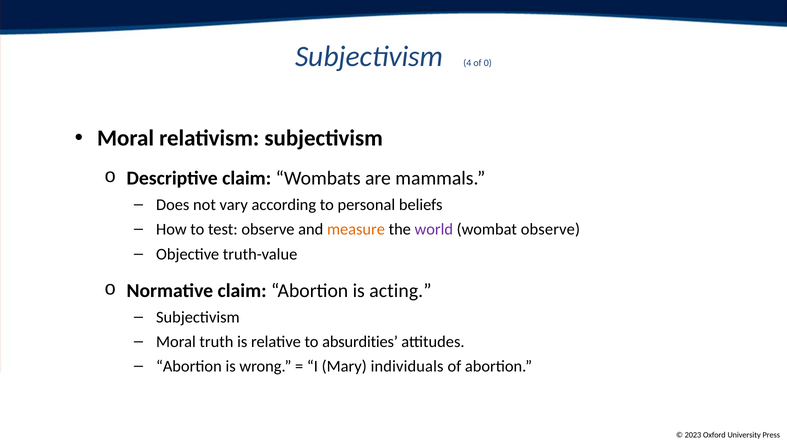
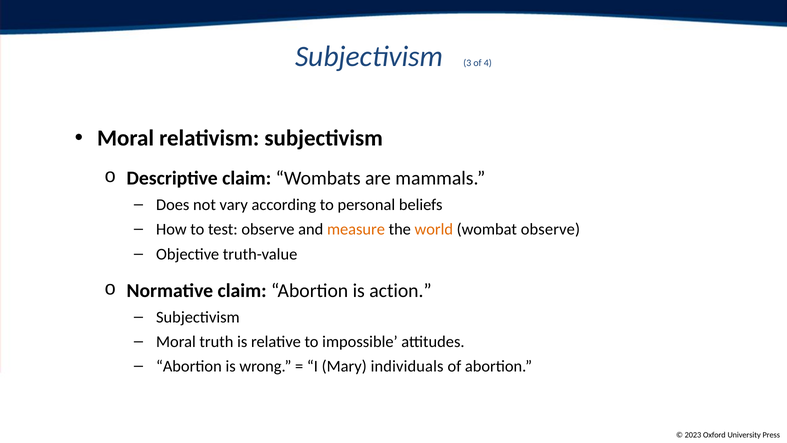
4: 4 -> 3
0: 0 -> 4
world colour: purple -> orange
acting: acting -> action
absurdities: absurdities -> impossible
